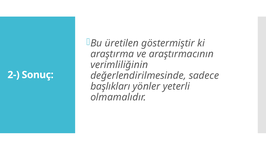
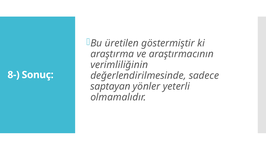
2-: 2- -> 8-
başlıkları: başlıkları -> saptayan
